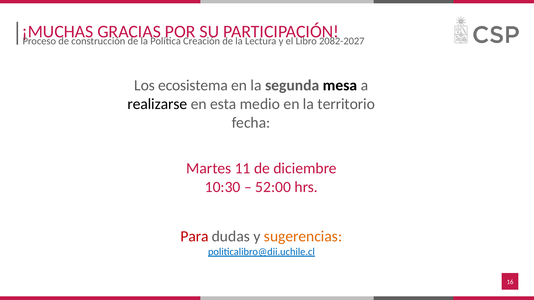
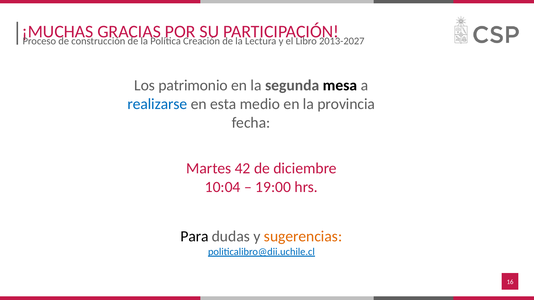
2082-2027: 2082-2027 -> 2013-2027
ecosistema: ecosistema -> patrimonio
realizarse colour: black -> blue
territorio: territorio -> provincia
11: 11 -> 42
10:30: 10:30 -> 10:04
52:00: 52:00 -> 19:00
Para colour: red -> black
